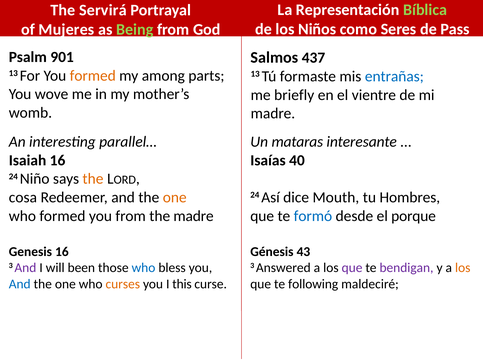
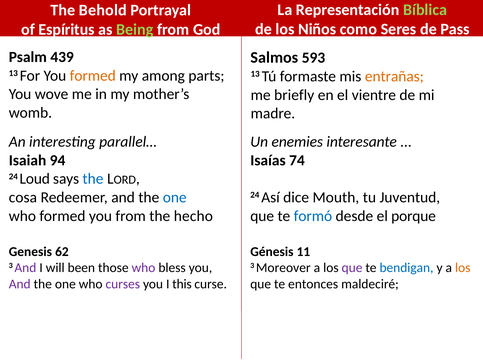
Servirá: Servirá -> Behold
Mujeres: Mujeres -> Espíritus
901: 901 -> 439
437: 437 -> 593
entrañas colour: blue -> orange
mataras: mataras -> enemies
Isaiah 16: 16 -> 94
40: 40 -> 74
Niño: Niño -> Loud
the at (93, 179) colour: orange -> blue
one at (175, 197) colour: orange -> blue
Hombres: Hombres -> Juventud
the madre: madre -> hecho
Genesis 16: 16 -> 62
43: 43 -> 11
who at (144, 267) colour: blue -> purple
Answered: Answered -> Moreover
bendigan colour: purple -> blue
And at (20, 283) colour: blue -> purple
curses colour: orange -> purple
following: following -> entonces
